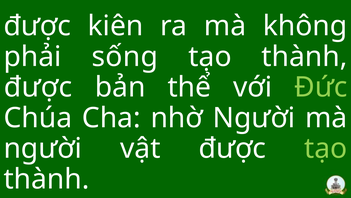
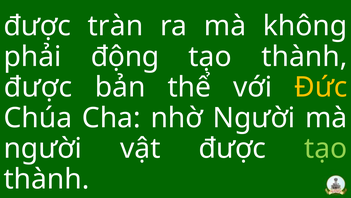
kiên: kiên -> tràn
sống: sống -> động
Đức colour: light green -> yellow
